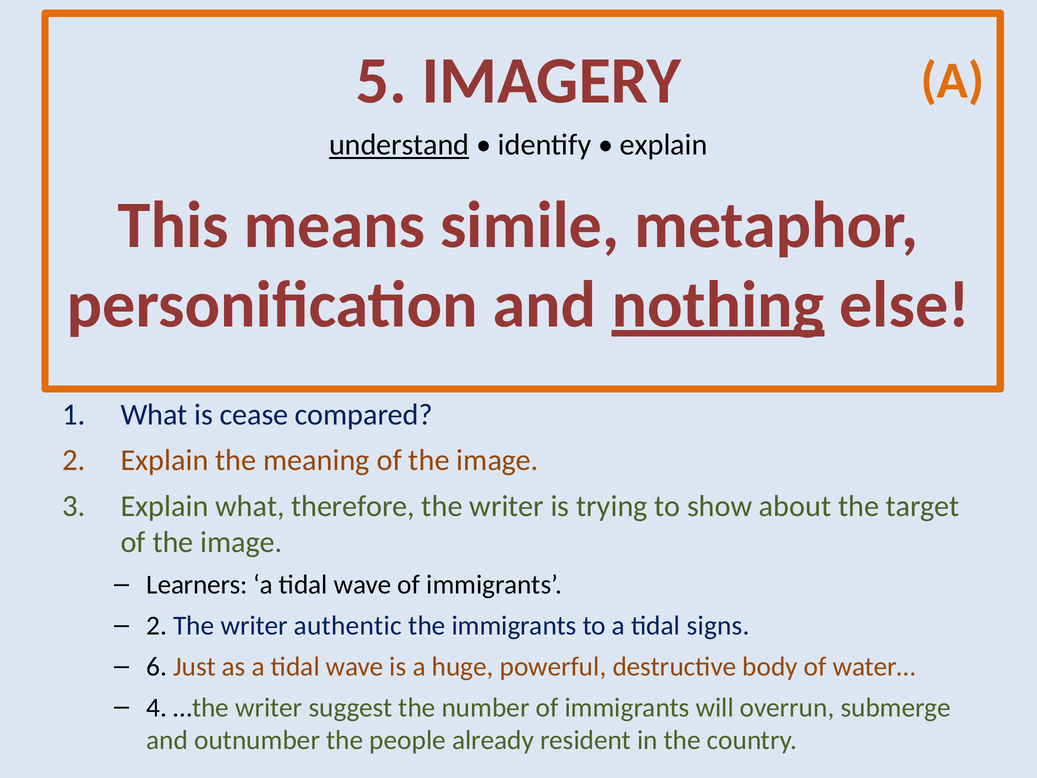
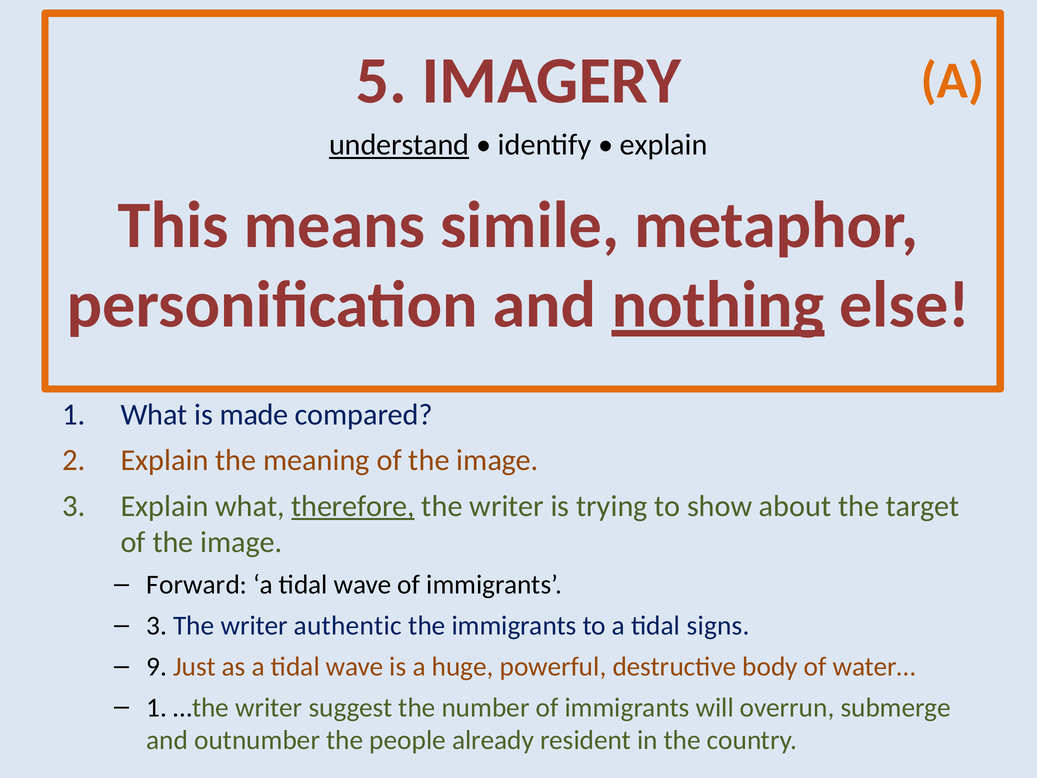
cease: cease -> made
therefore underline: none -> present
Learners: Learners -> Forward
2 at (157, 626): 2 -> 3
6: 6 -> 9
4 at (157, 707): 4 -> 1
